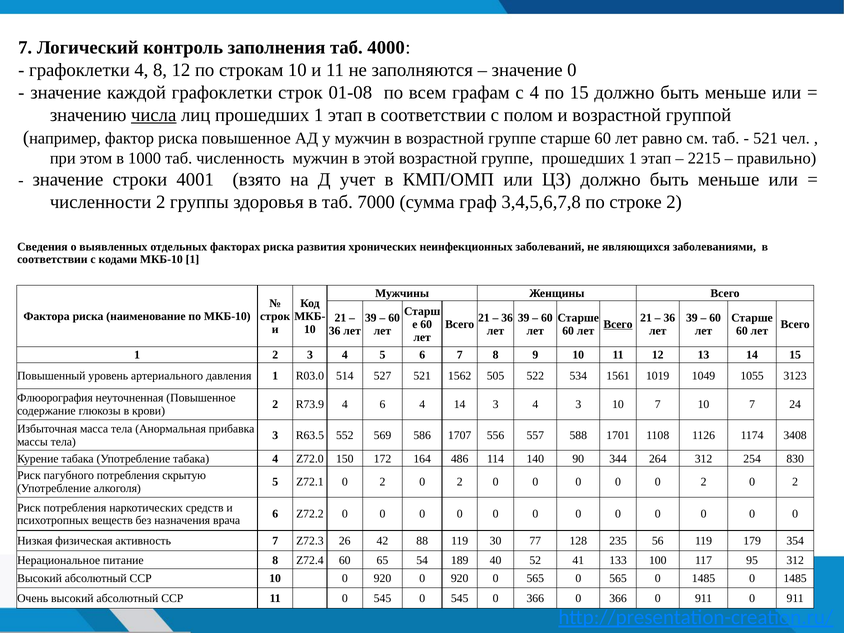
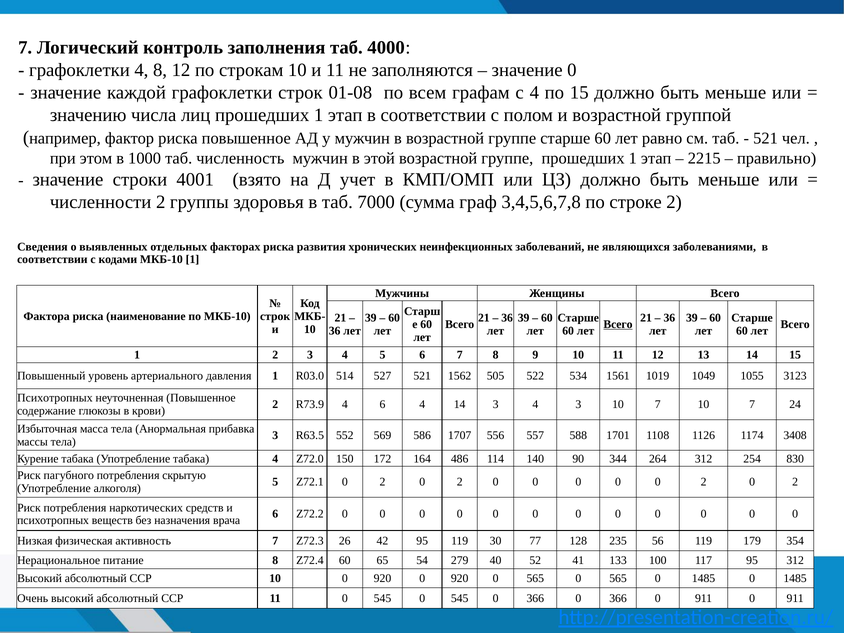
числа underline: present -> none
Флюорография at (55, 398): Флюорография -> Психотропных
42 88: 88 -> 95
189: 189 -> 279
